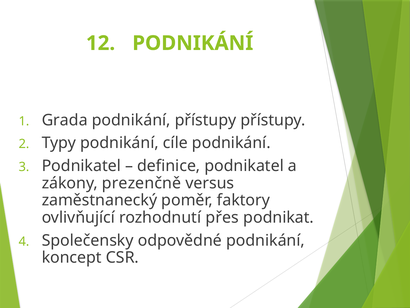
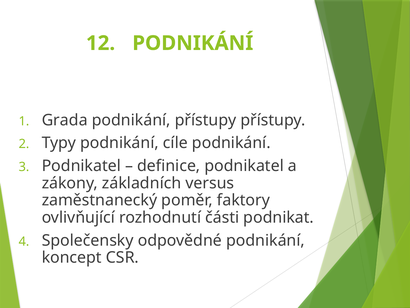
prezenčně: prezenčně -> základních
přes: přes -> části
